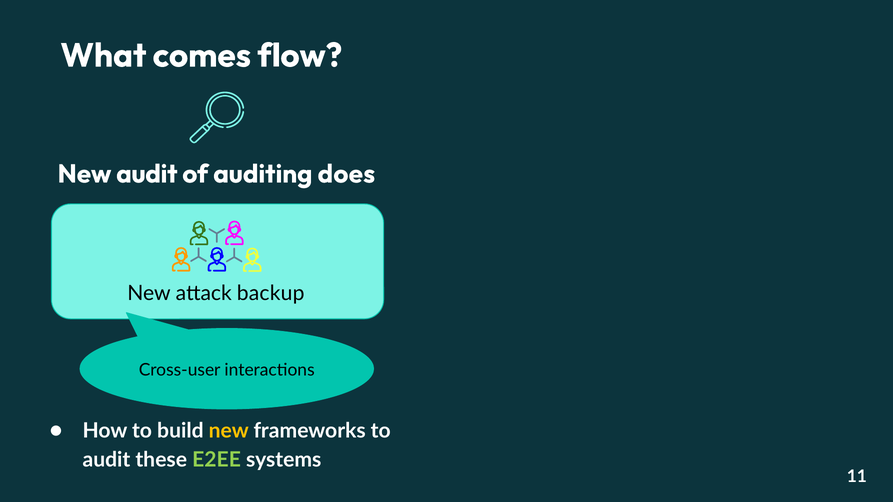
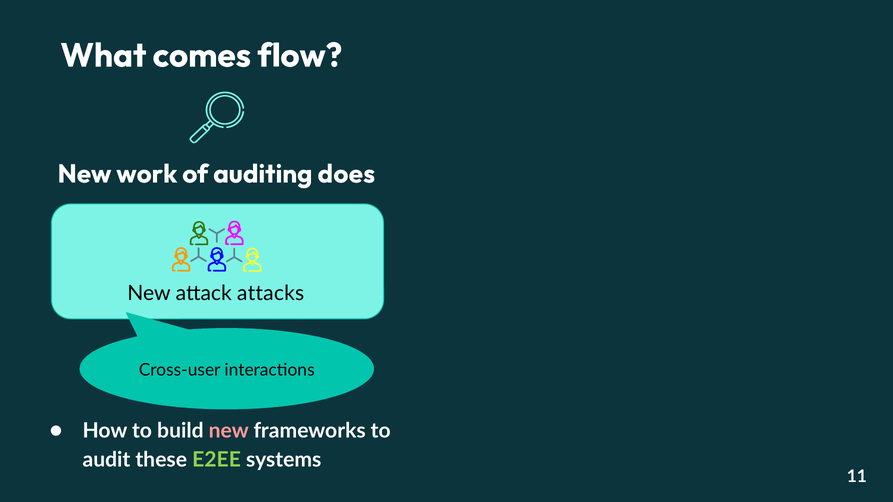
New audit: audit -> work
backup: backup -> attacks
new at (229, 431) colour: yellow -> pink
